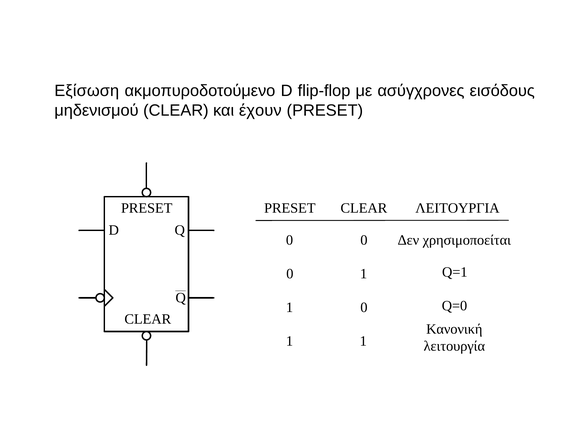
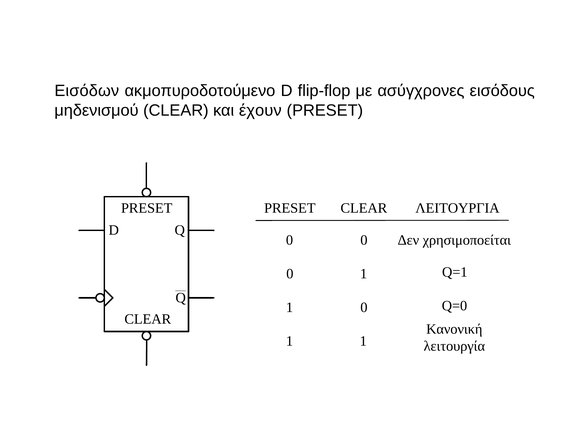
Εξίσωση: Εξίσωση -> Εισόδων
